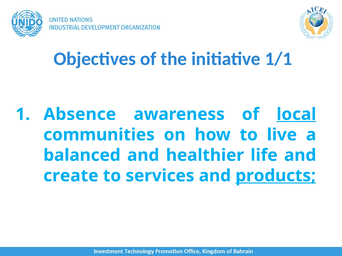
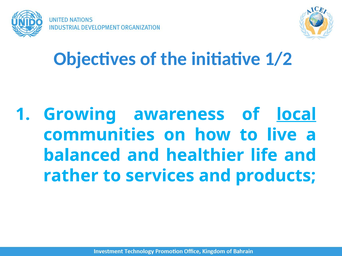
1/1: 1/1 -> 1/2
Absence: Absence -> Growing
create: create -> rather
products underline: present -> none
